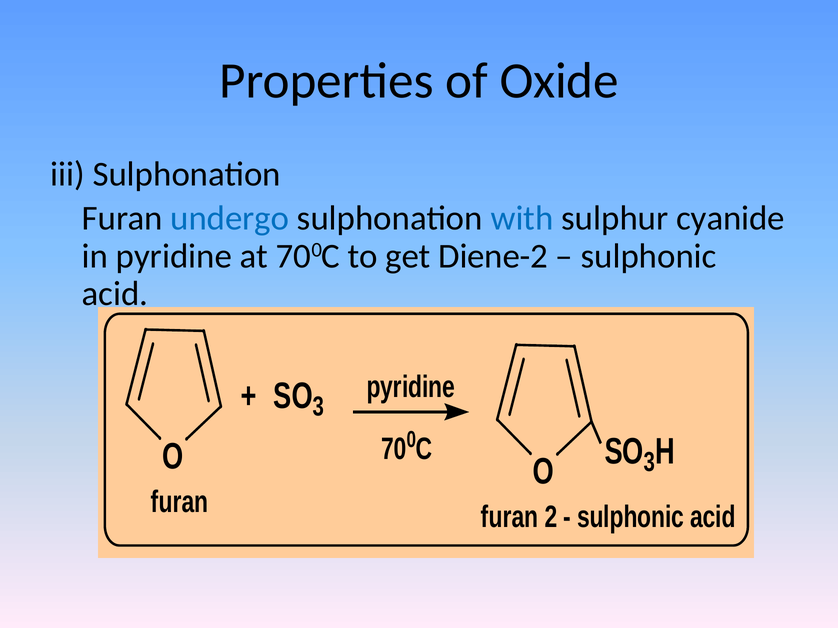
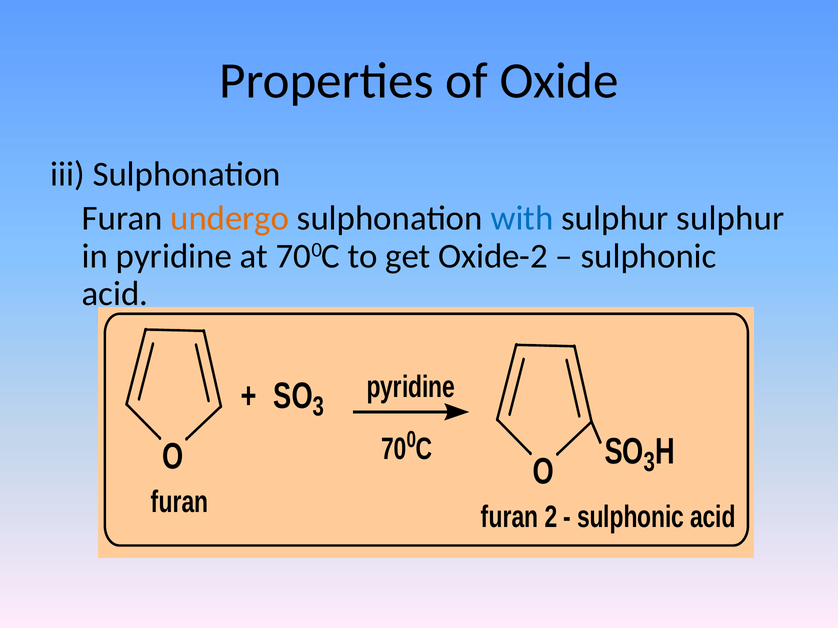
undergo colour: blue -> orange
sulphur cyanide: cyanide -> sulphur
Diene-2: Diene-2 -> Oxide-2
